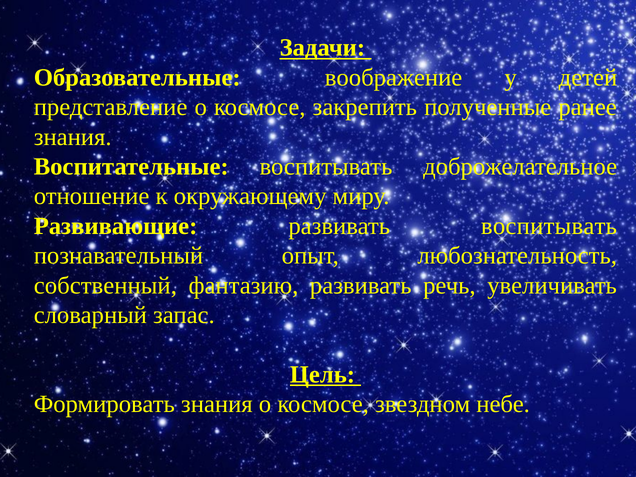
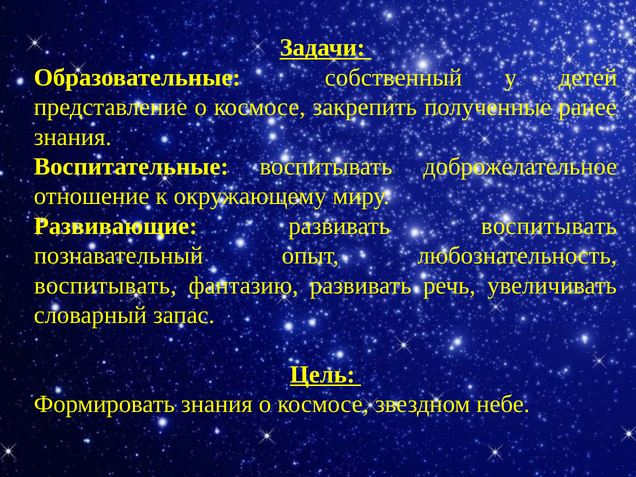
воображение: воображение -> собственный
собственный at (105, 285): собственный -> воспитывать
